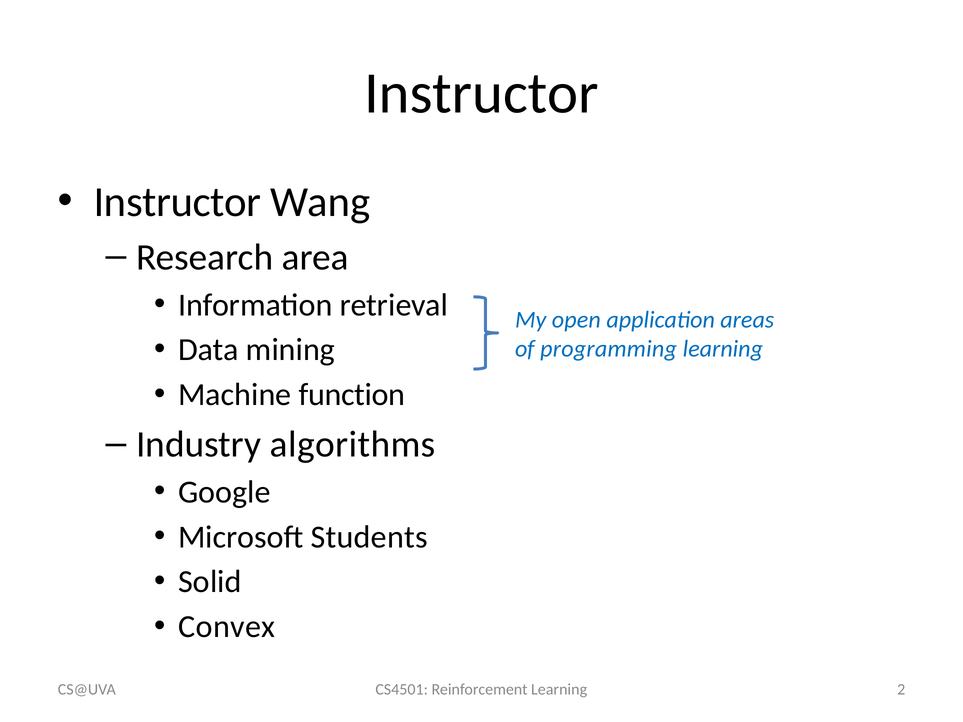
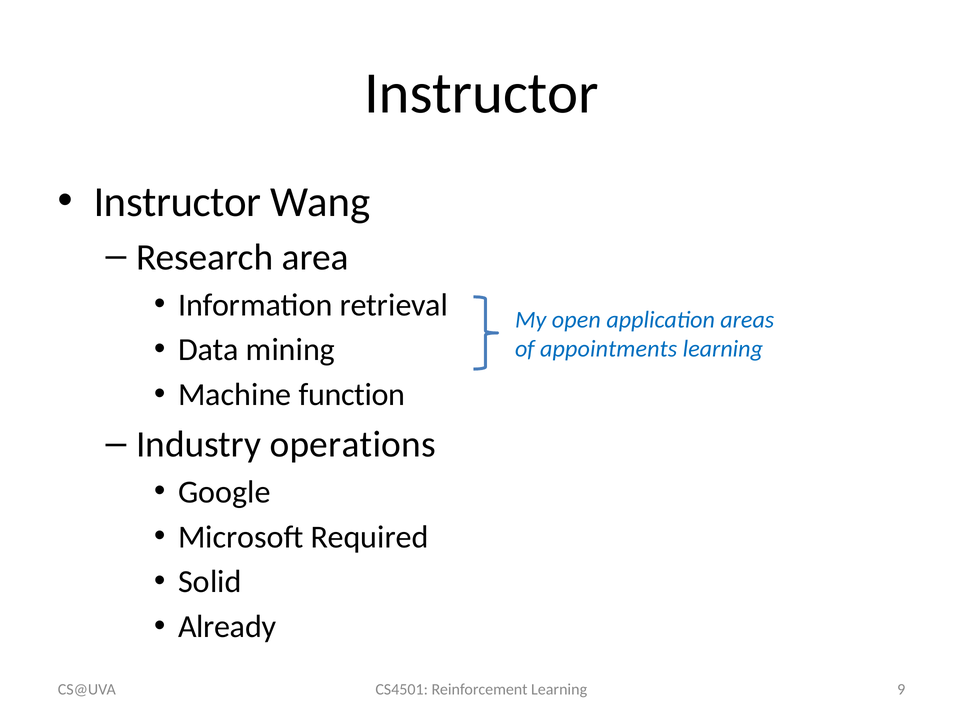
programming: programming -> appointments
algorithms: algorithms -> operations
Students: Students -> Required
Convex: Convex -> Already
2: 2 -> 9
